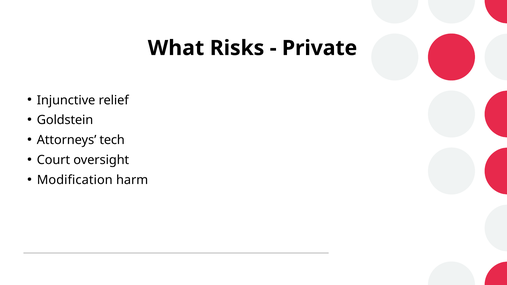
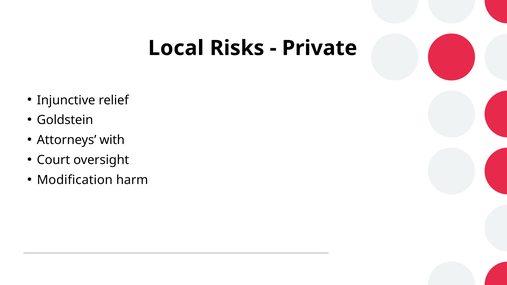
What: What -> Local
tech: tech -> with
